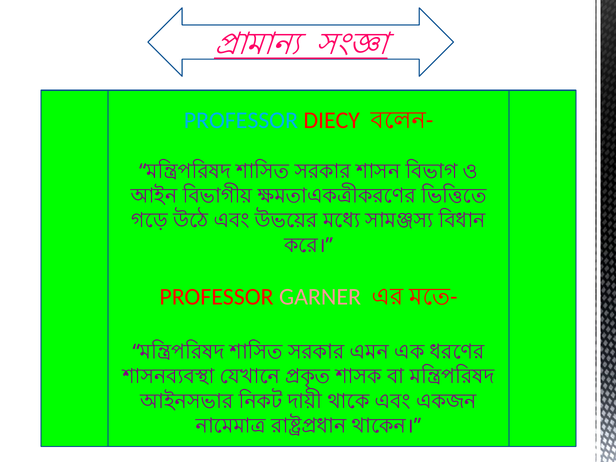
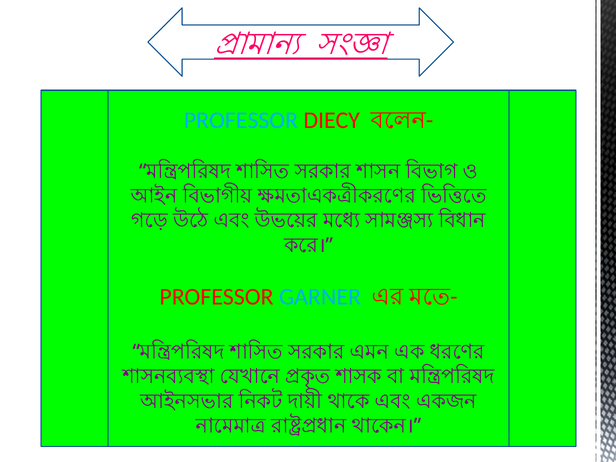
GARNER colour: pink -> light blue
